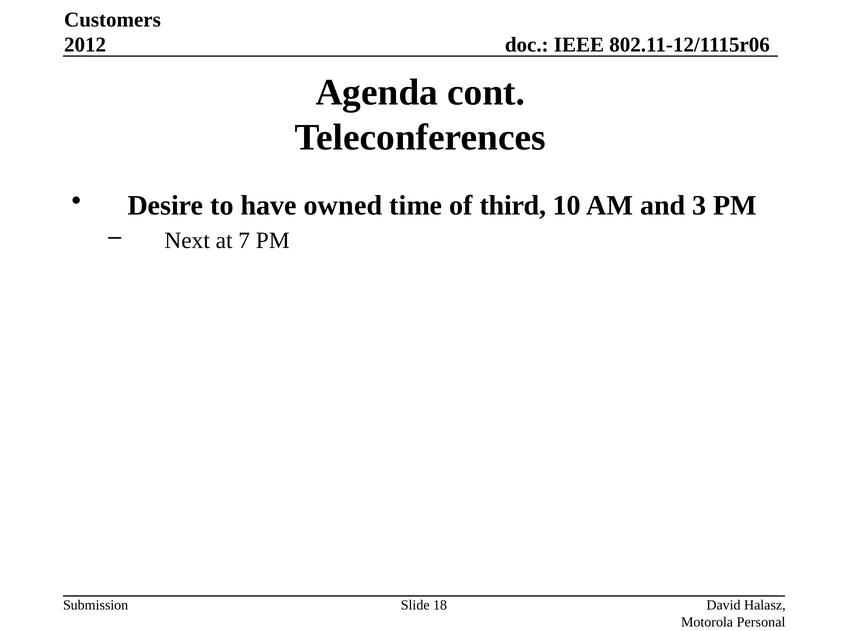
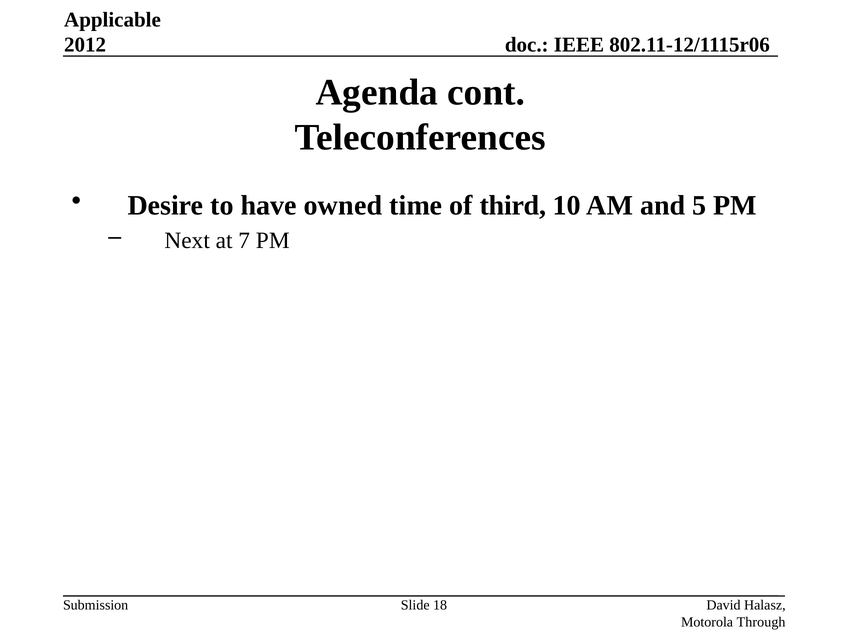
Customers: Customers -> Applicable
3: 3 -> 5
Personal: Personal -> Through
